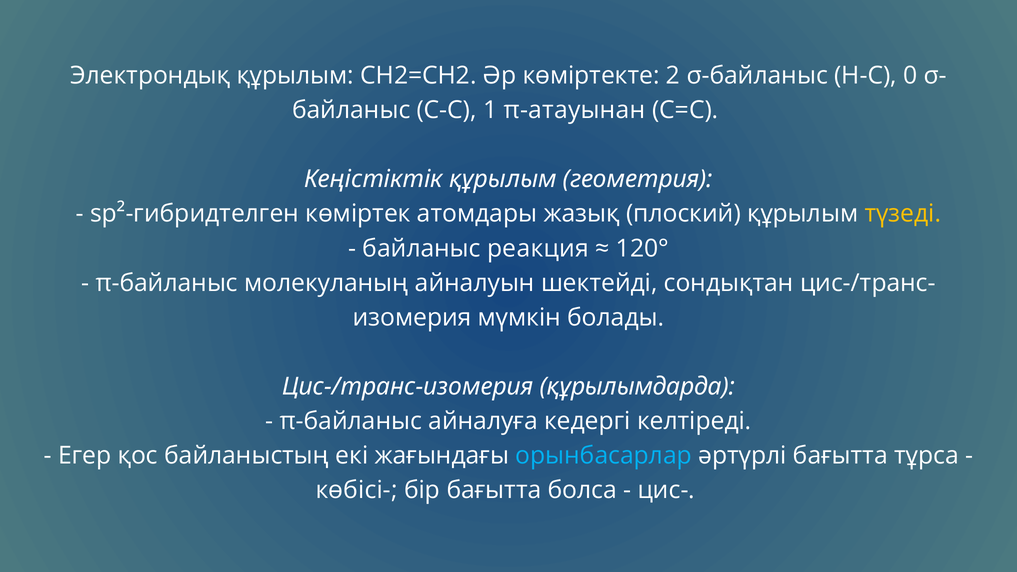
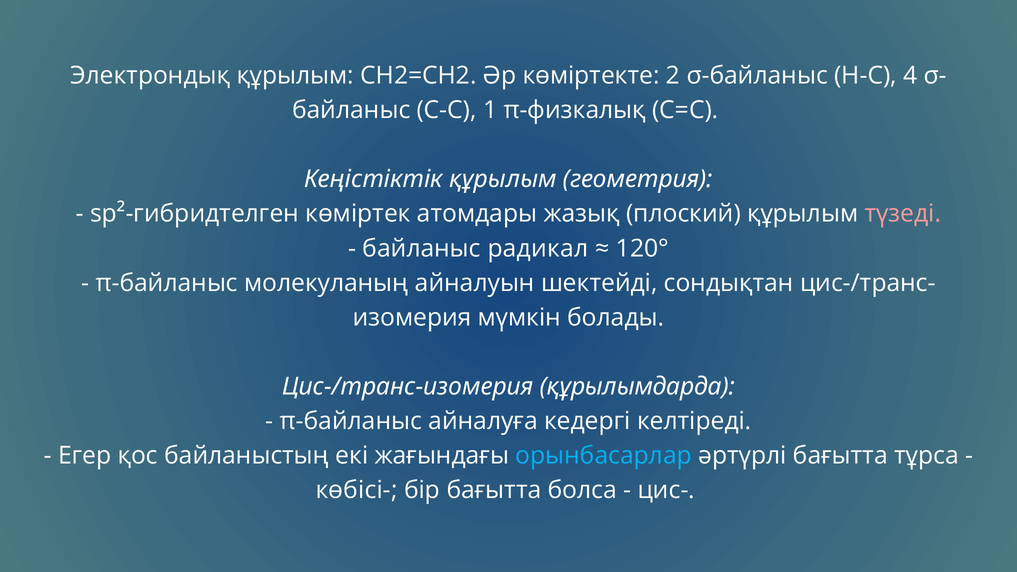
0: 0 -> 4
π-атауынан: π-атауынан -> π-физкалық
түзеді colour: yellow -> pink
реакция: реакция -> радикал
